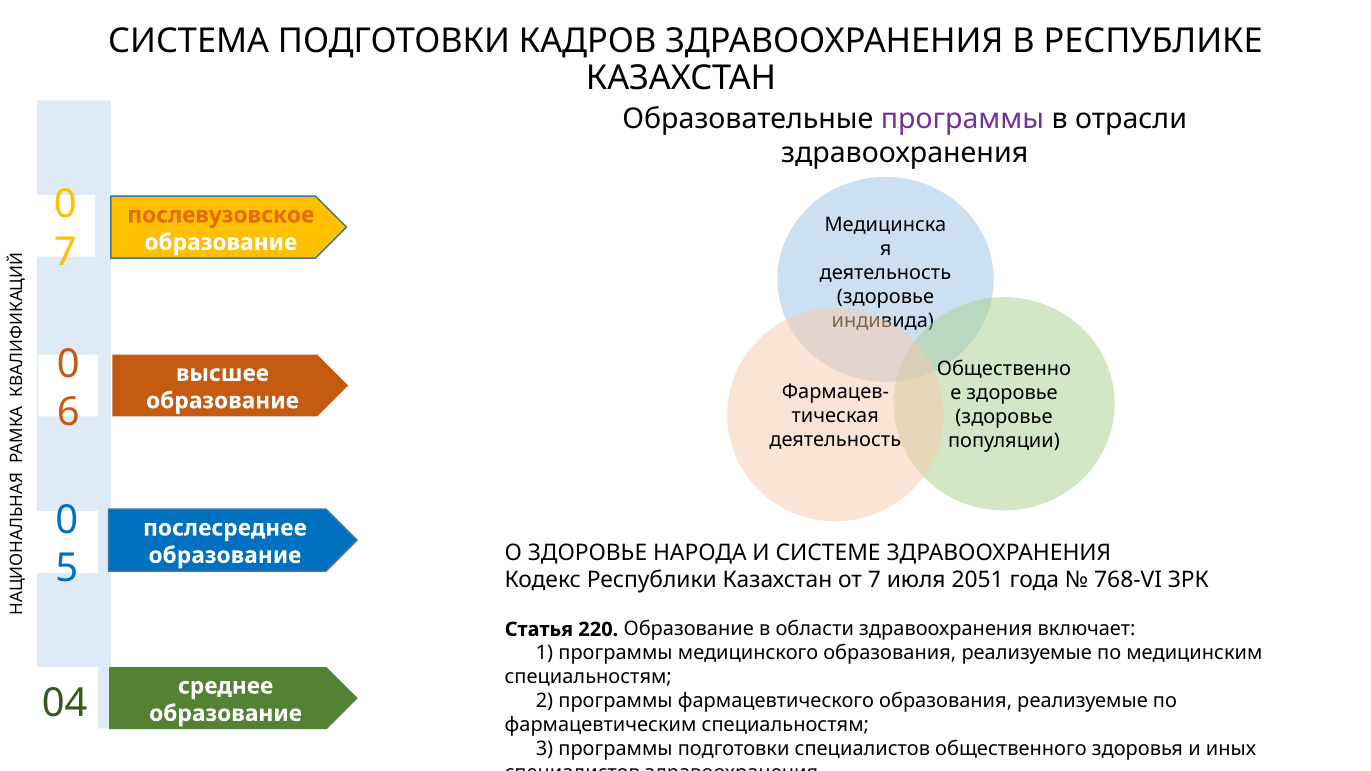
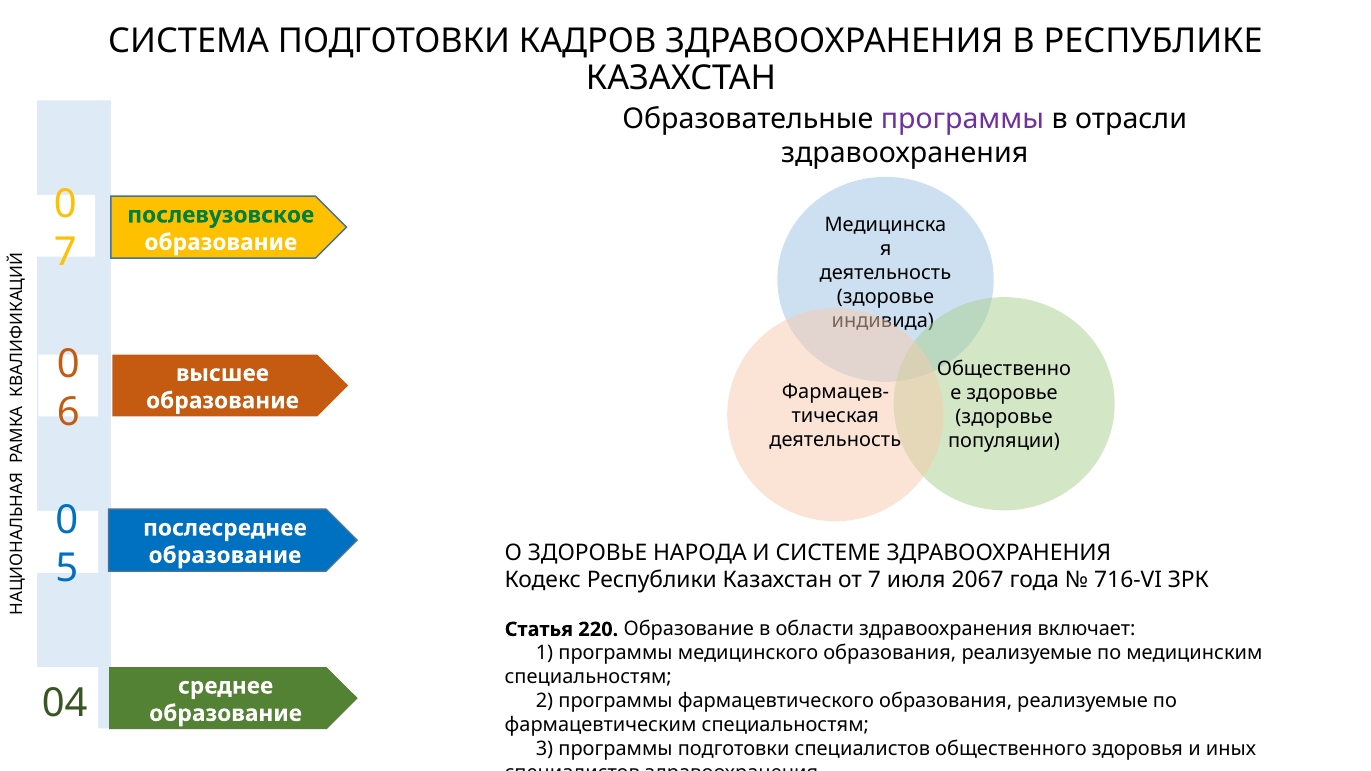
послевузовское colour: orange -> green
2051: 2051 -> 2067
768-VI: 768-VI -> 716-VI
